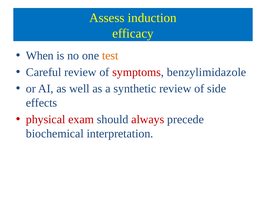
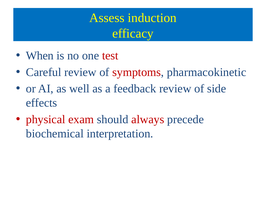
test colour: orange -> red
benzylimidazole: benzylimidazole -> pharmacokinetic
synthetic: synthetic -> feedback
